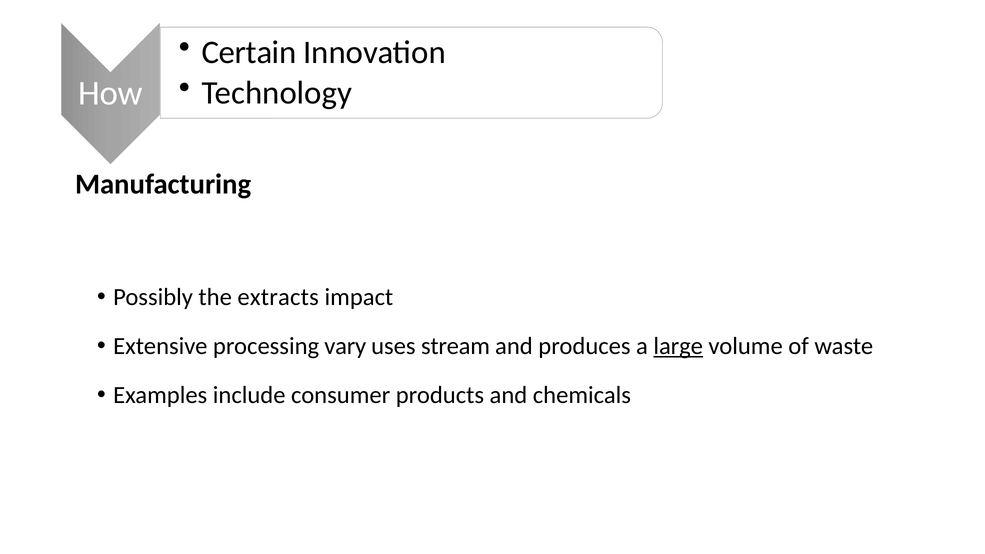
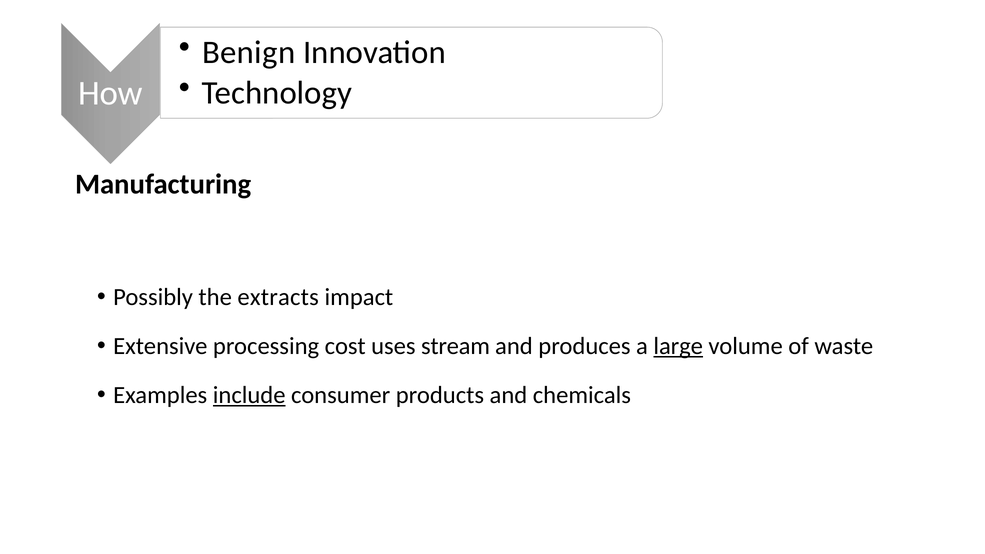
Certain: Certain -> Benign
vary: vary -> cost
include underline: none -> present
